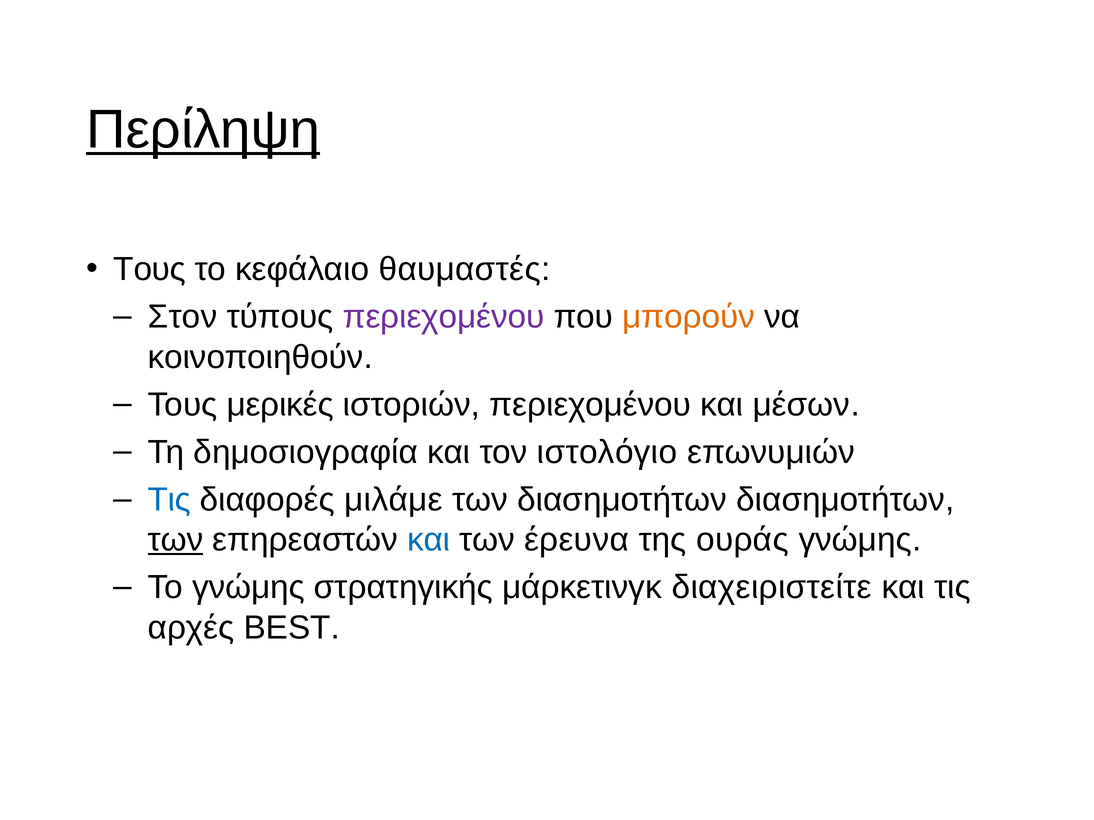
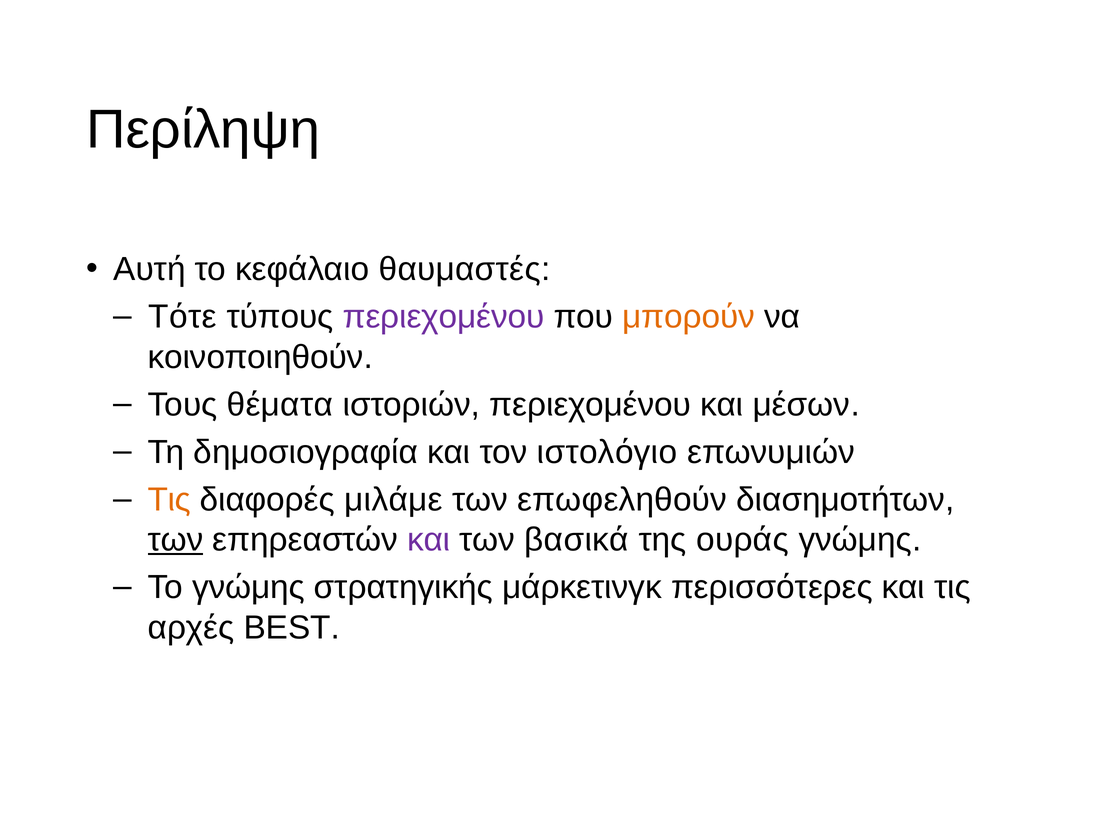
Περίληψη underline: present -> none
Τους at (150, 270): Τους -> Αυτή
Στον: Στον -> Τότε
μερικές: μερικές -> θέματα
Τις at (169, 500) colour: blue -> orange
των διασημοτήτων: διασημοτήτων -> επωφεληθούν
και at (429, 540) colour: blue -> purple
έρευνα: έρευνα -> βασικά
διαχειριστείτε: διαχειριστείτε -> περισσότερες
